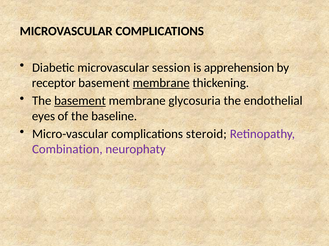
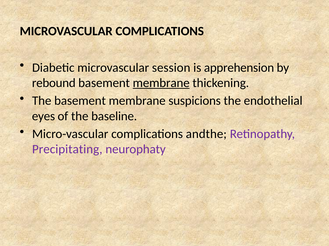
receptor: receptor -> rebound
basement at (80, 101) underline: present -> none
glycosuria: glycosuria -> suspicions
steroid: steroid -> andthe
Combination: Combination -> Precipitating
